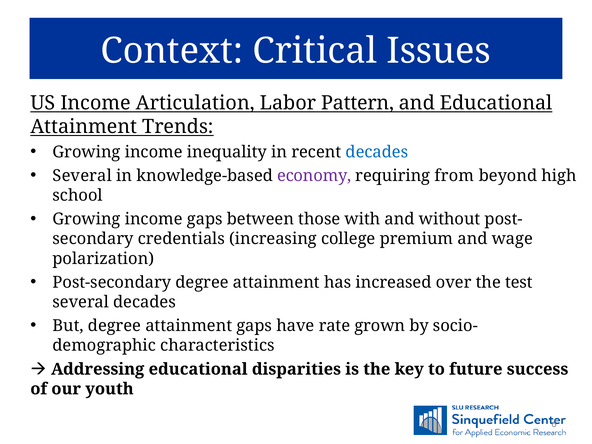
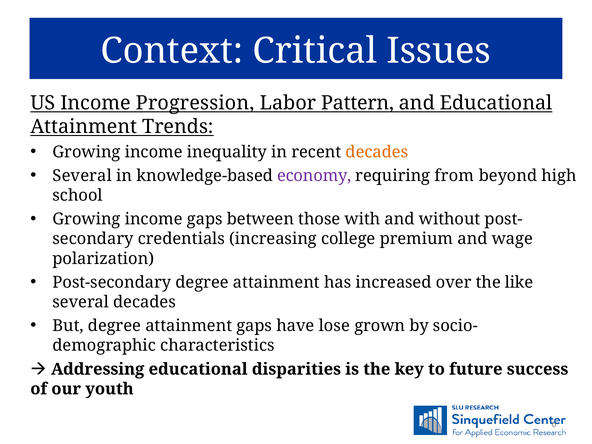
Articulation: Articulation -> Progression
decades at (377, 152) colour: blue -> orange
test: test -> like
rate: rate -> lose
